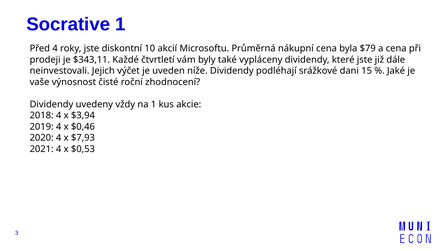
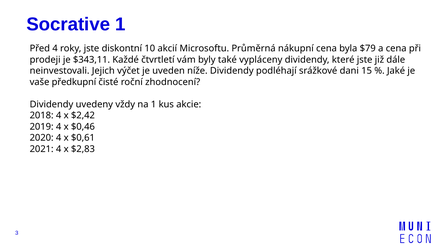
výnosnost: výnosnost -> předkupní
$3,94: $3,94 -> $2,42
$7,93: $7,93 -> $0,61
$0,53: $0,53 -> $2,83
